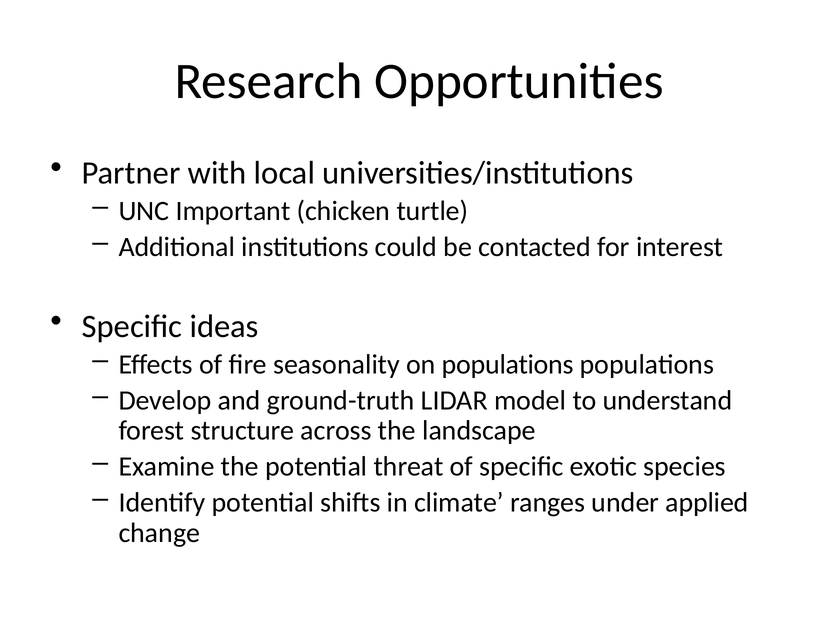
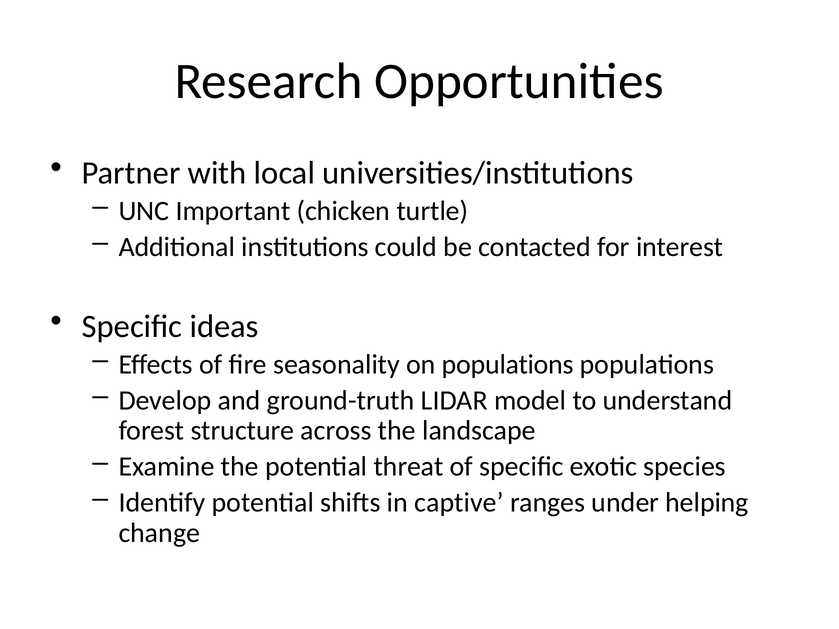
climate: climate -> captive
applied: applied -> helping
